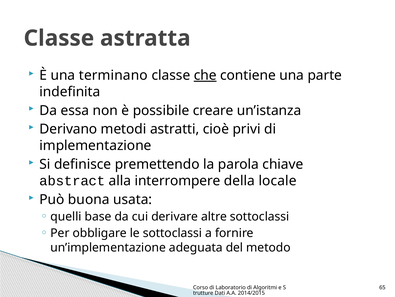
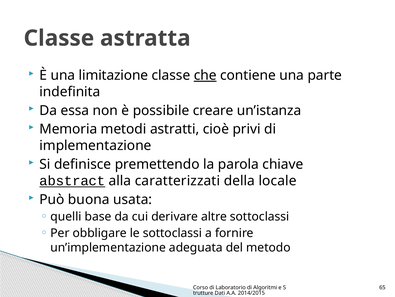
terminano: terminano -> limitazione
Derivano: Derivano -> Memoria
abstract underline: none -> present
interrompere: interrompere -> caratterizzati
